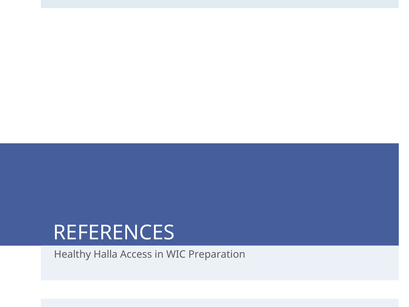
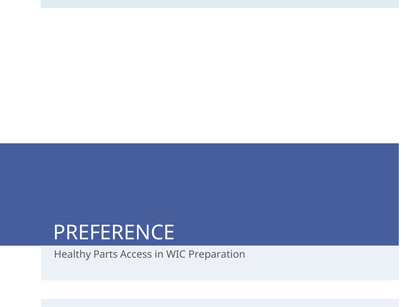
REFERENCES: REFERENCES -> PREFERENCE
Halla: Halla -> Parts
